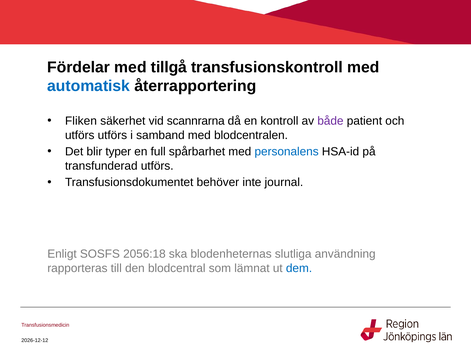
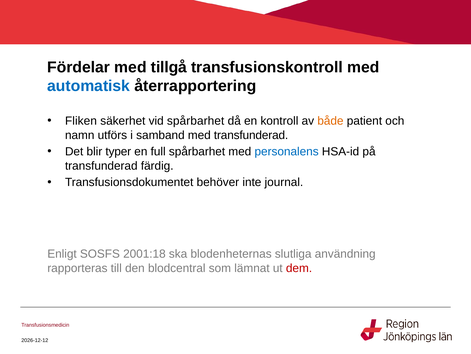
vid scannrarna: scannrarna -> spårbarhet
både colour: purple -> orange
utförs at (80, 135): utförs -> namn
med blodcentralen: blodcentralen -> transfunderad
transfunderad utförs: utförs -> färdig
2056:18: 2056:18 -> 2001:18
dem colour: blue -> red
